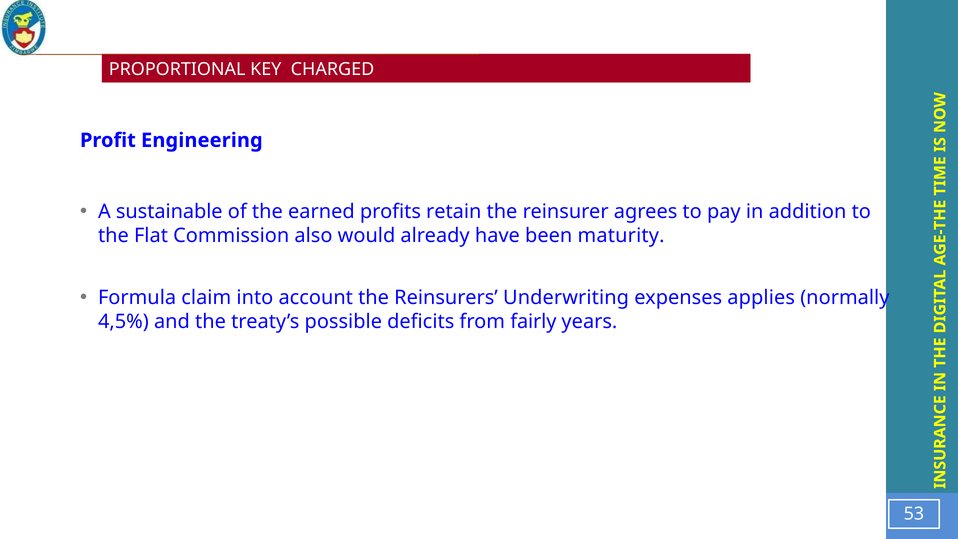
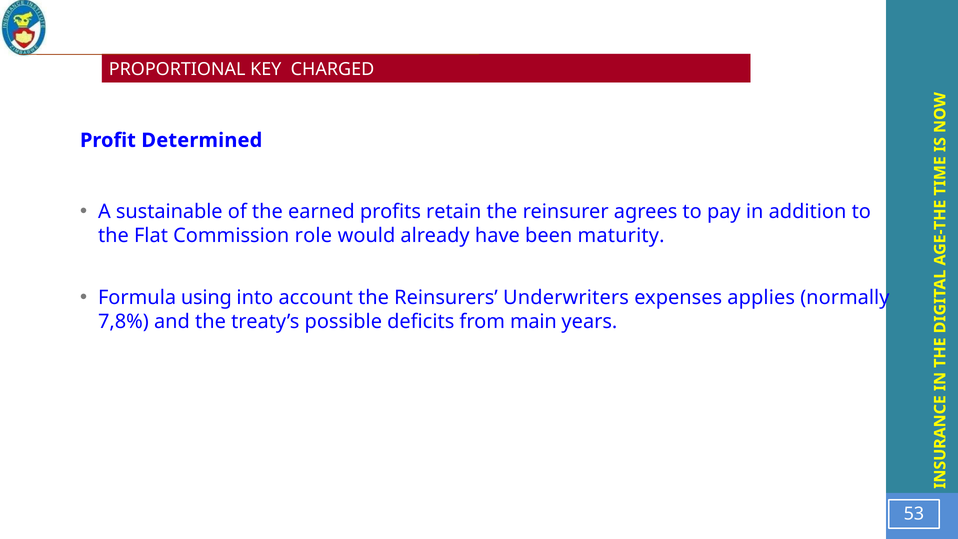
Engineering: Engineering -> Determined
also: also -> role
claim: claim -> using
Underwriting: Underwriting -> Underwriters
4,5%: 4,5% -> 7,8%
fairly: fairly -> main
